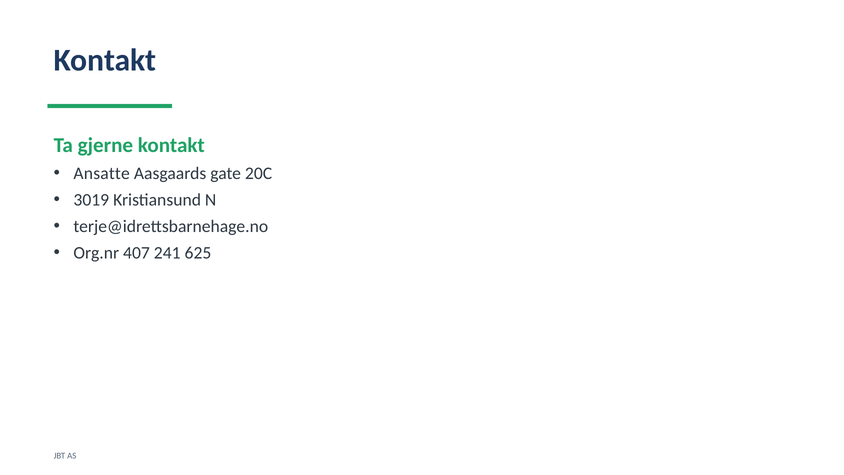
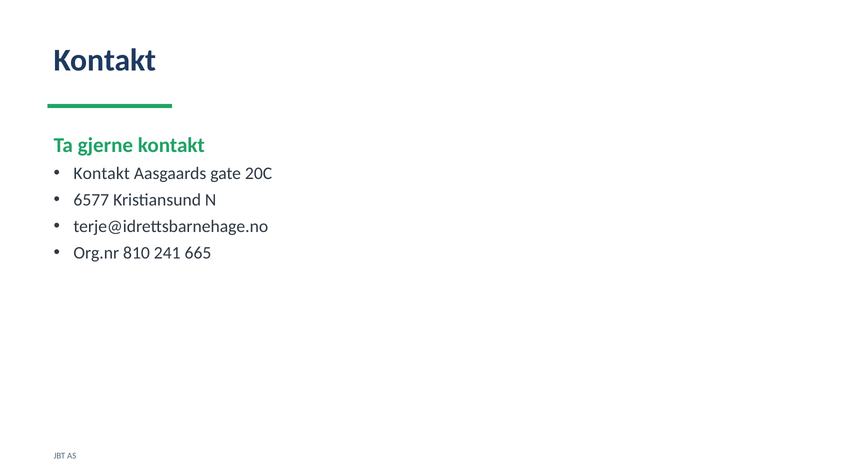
Ansatte at (102, 174): Ansatte -> Kontakt
3019: 3019 -> 6577
407: 407 -> 810
625: 625 -> 665
